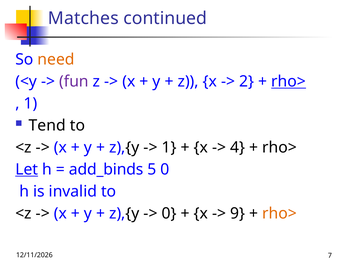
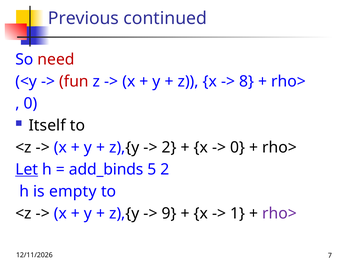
Matches: Matches -> Previous
need colour: orange -> red
fun colour: purple -> red
2: 2 -> 8
rho> at (289, 81) underline: present -> none
1 at (30, 103): 1 -> 0
Tend: Tend -> Itself
1 at (169, 147): 1 -> 2
4 at (238, 147): 4 -> 0
5 0: 0 -> 2
invalid: invalid -> empty
0 at (169, 213): 0 -> 9
9: 9 -> 1
rho> at (280, 213) colour: orange -> purple
